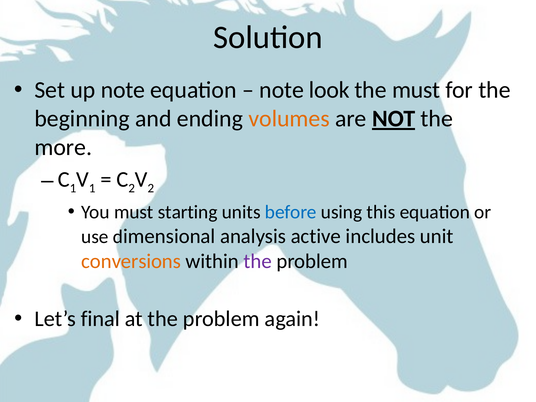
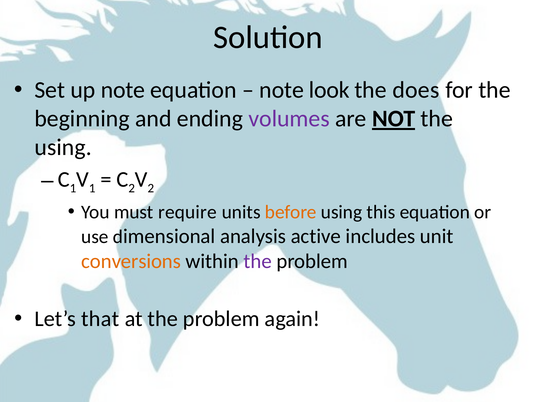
the must: must -> does
volumes colour: orange -> purple
more at (63, 147): more -> using
starting: starting -> require
before colour: blue -> orange
final: final -> that
